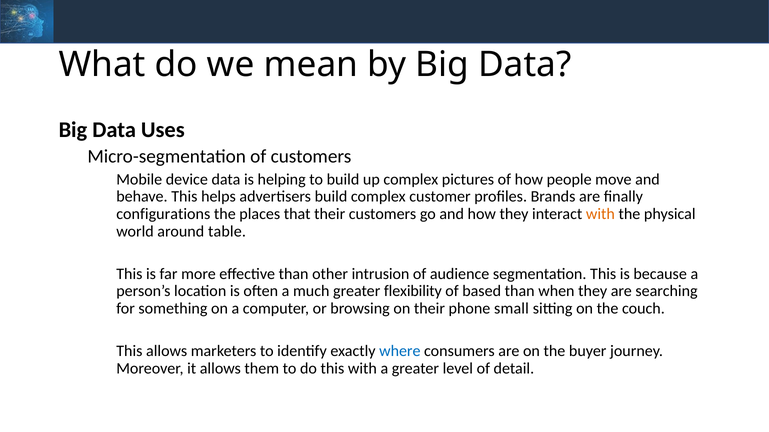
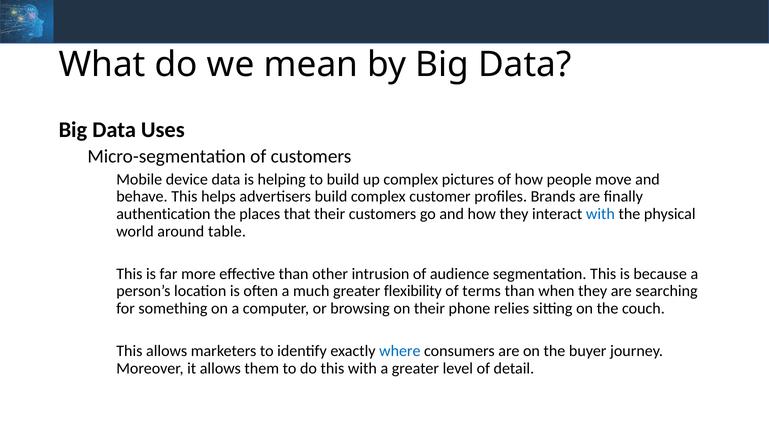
configurations: configurations -> authentication
with at (600, 214) colour: orange -> blue
based: based -> terms
small: small -> relies
